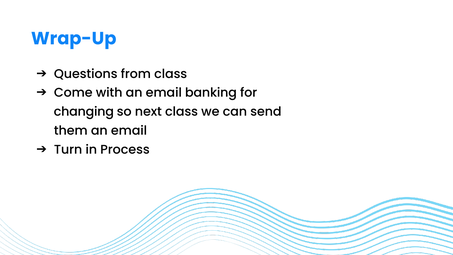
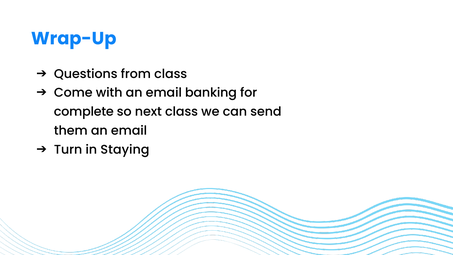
changing: changing -> complete
Process: Process -> Staying
